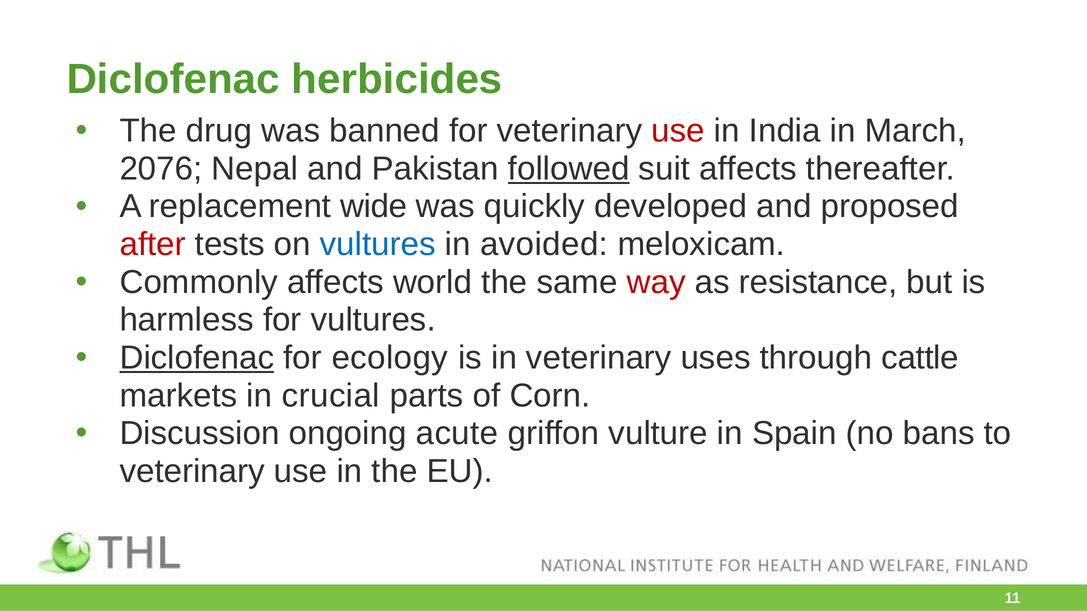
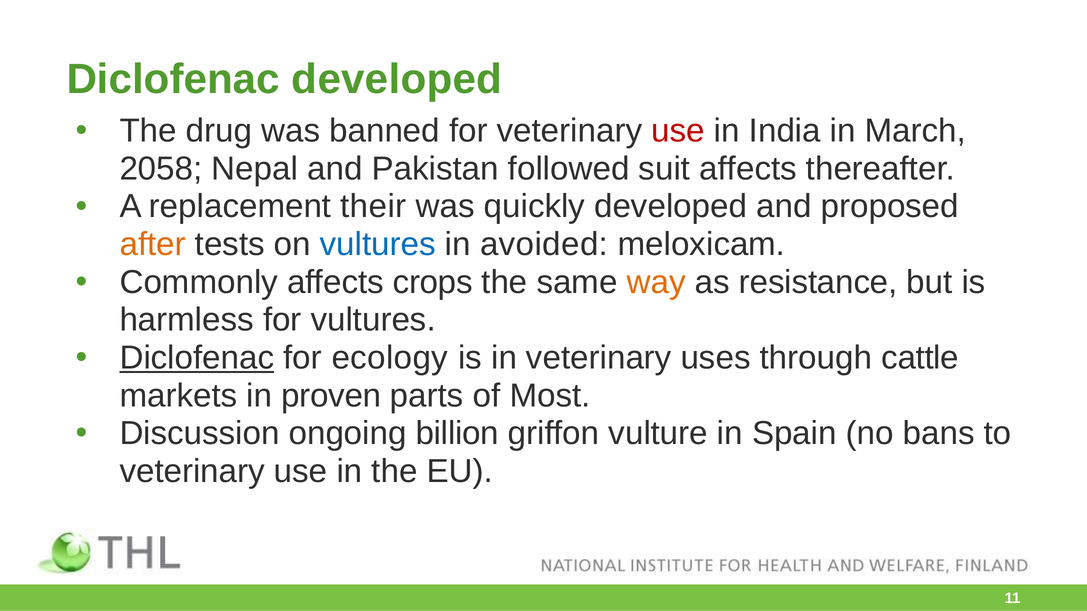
Diclofenac herbicides: herbicides -> developed
2076: 2076 -> 2058
followed underline: present -> none
wide: wide -> their
after colour: red -> orange
world: world -> crops
way colour: red -> orange
crucial: crucial -> proven
Corn: Corn -> Most
acute: acute -> billion
